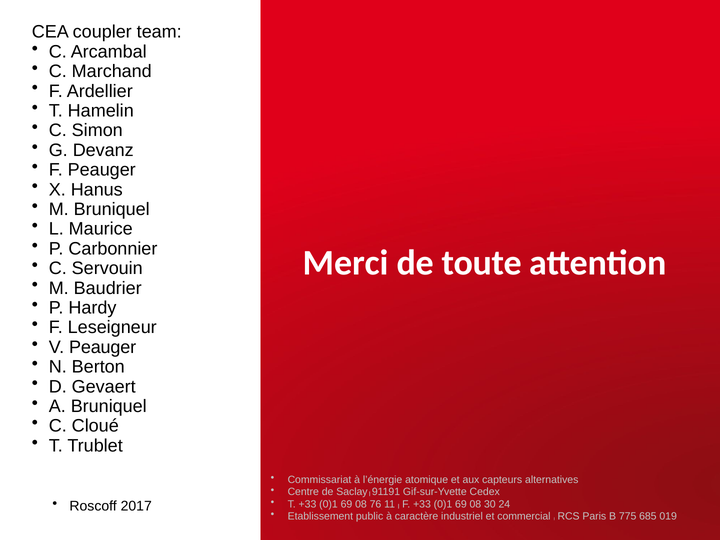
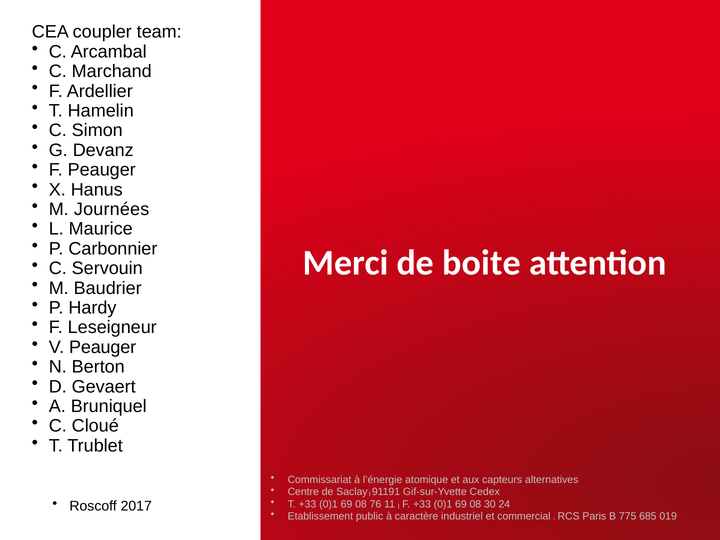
M Bruniquel: Bruniquel -> Journées
toute: toute -> boite
